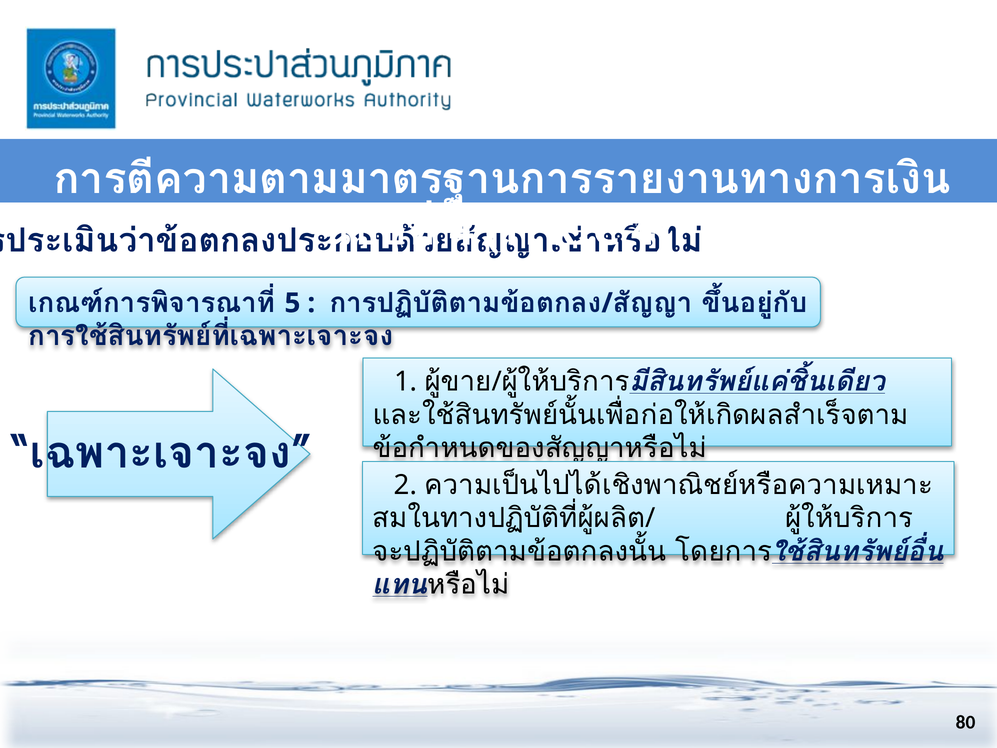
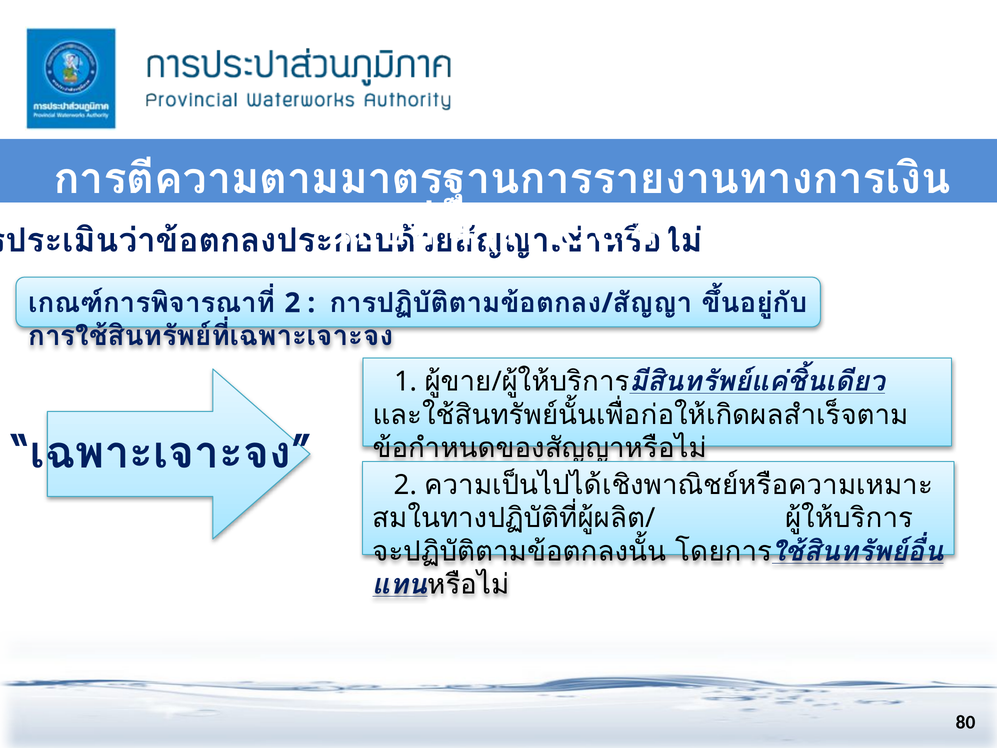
5 at (292, 303): 5 -> 2
